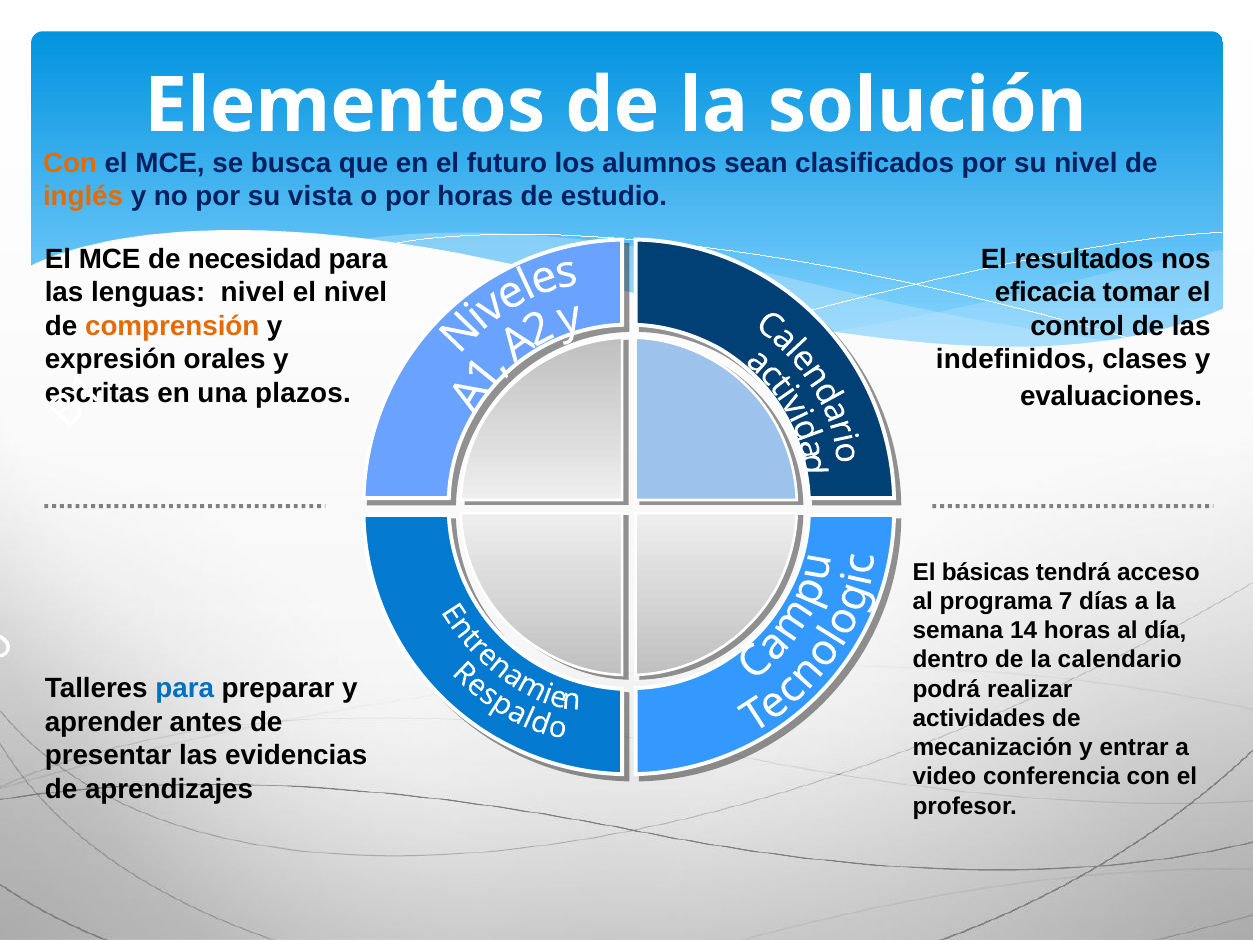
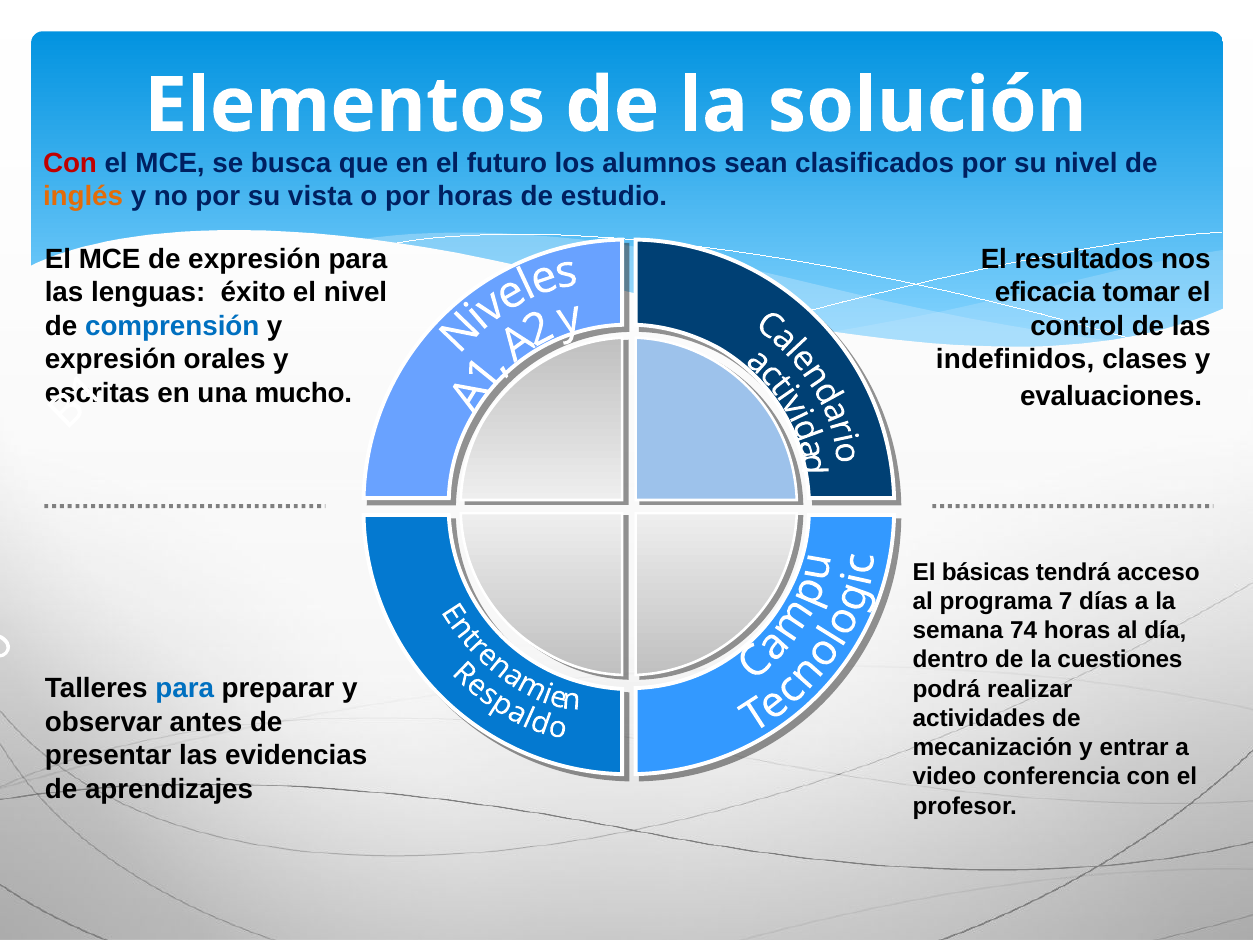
Con at (70, 163) colour: orange -> red
de necesidad: necesidad -> expresión
lenguas nivel: nivel -> éxito
comprensión colour: orange -> blue
plazos: plazos -> mucho
14: 14 -> 74
calendario: calendario -> cuestiones
aprender: aprender -> observar
